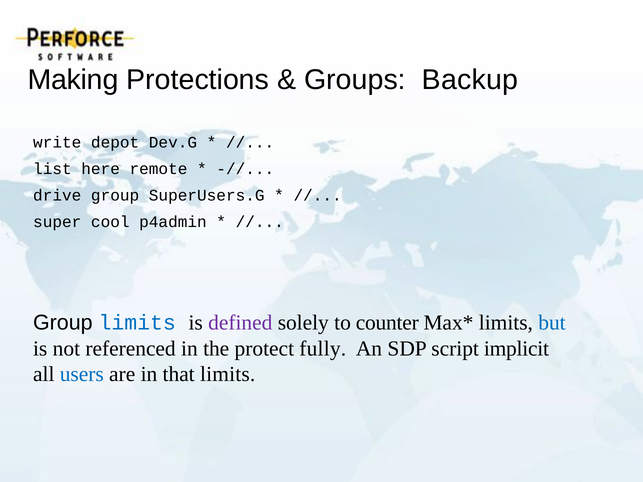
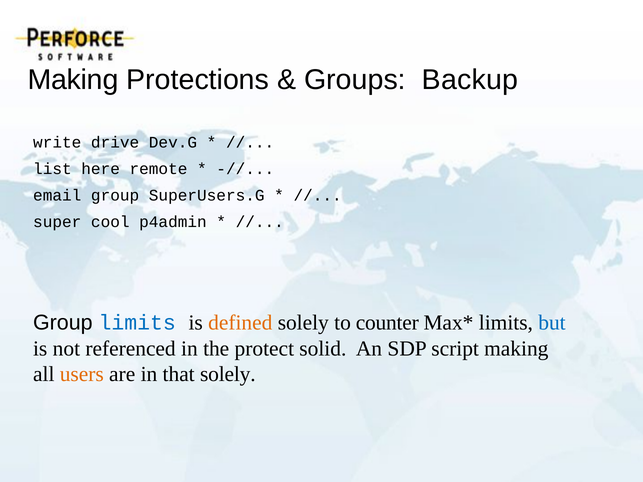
depot: depot -> drive
drive: drive -> email
defined colour: purple -> orange
fully: fully -> solid
script implicit: implicit -> making
users colour: blue -> orange
that limits: limits -> solely
